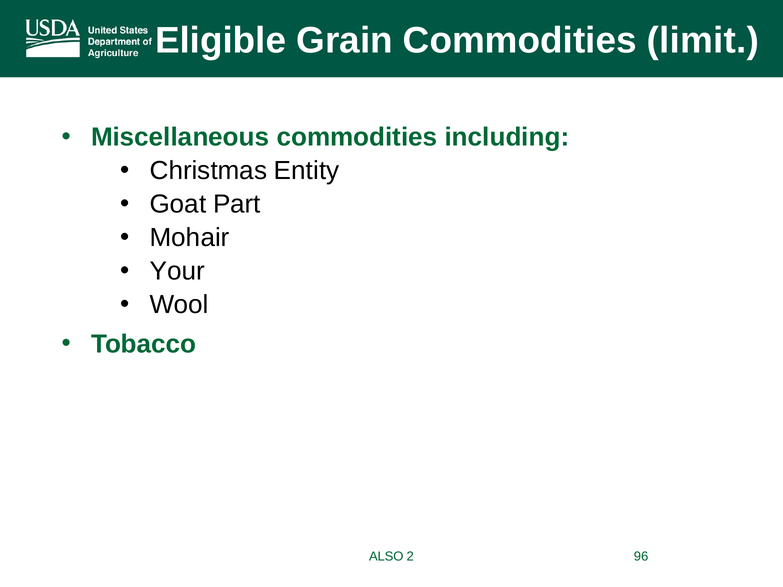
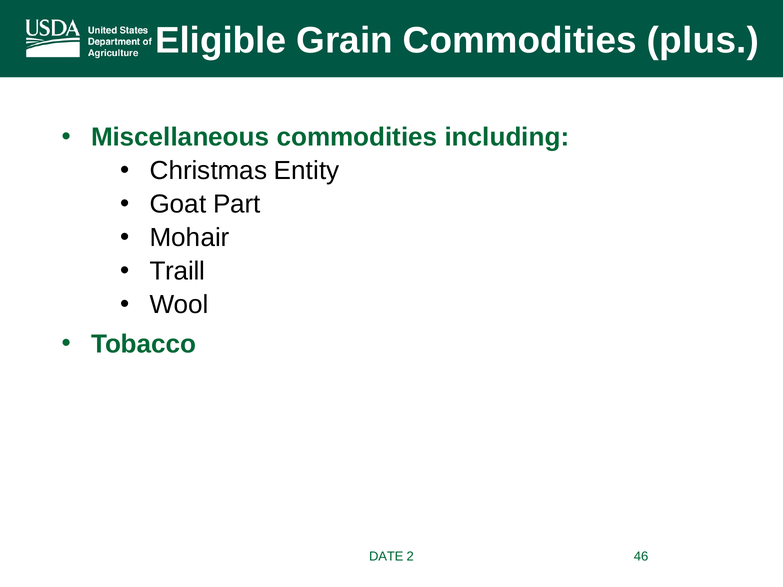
limit: limit -> plus
Your: Your -> Traill
ALSO: ALSO -> DATE
96: 96 -> 46
